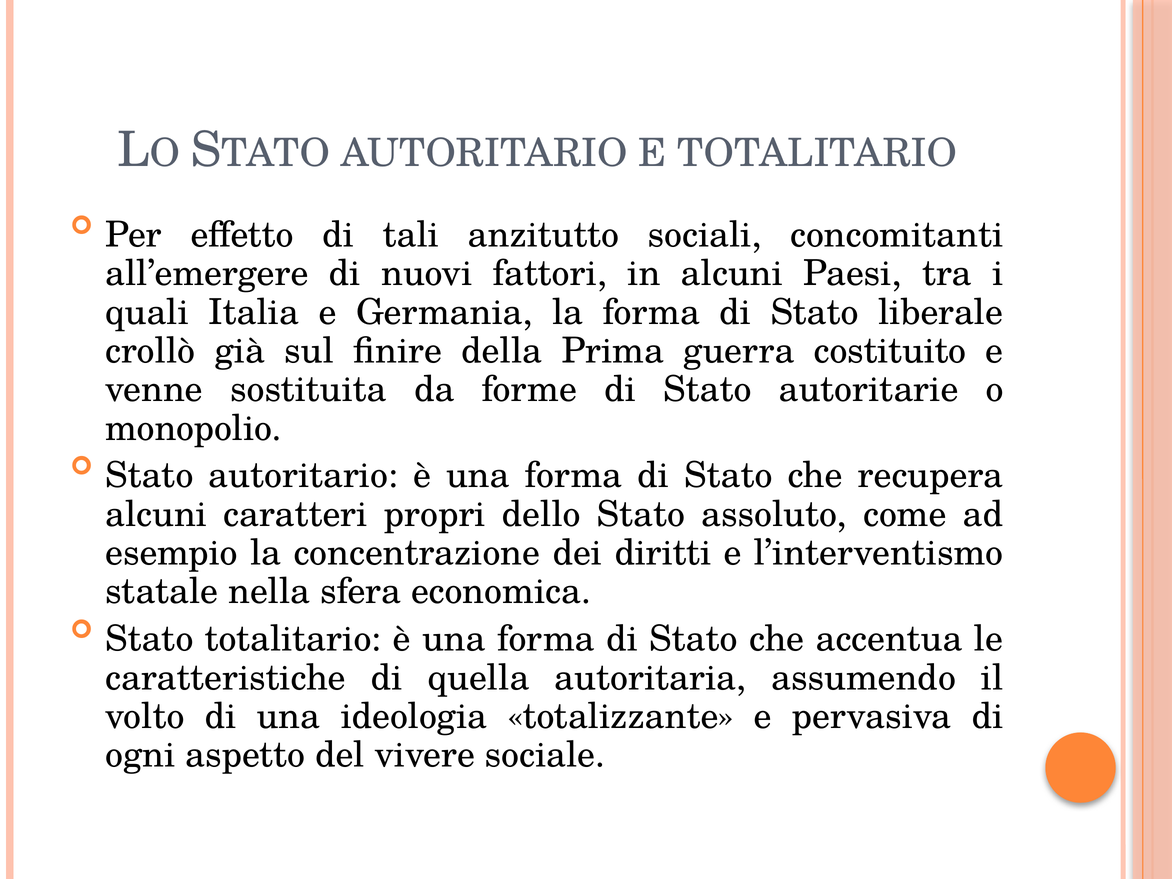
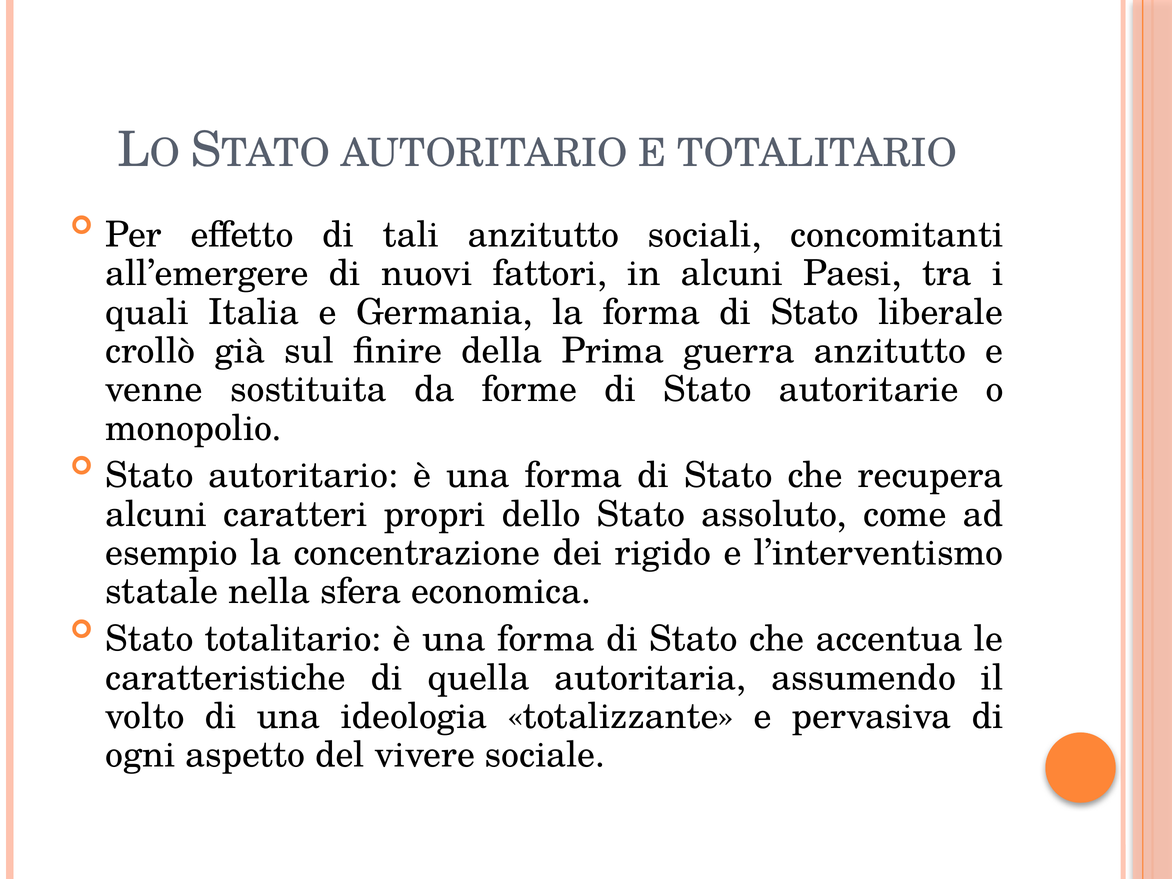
guerra costituito: costituito -> anzitutto
diritti: diritti -> rigido
